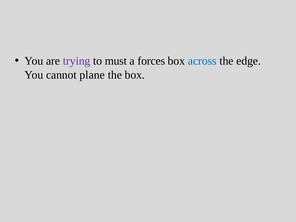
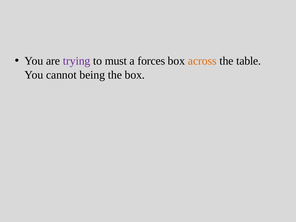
across colour: blue -> orange
edge: edge -> table
plane: plane -> being
